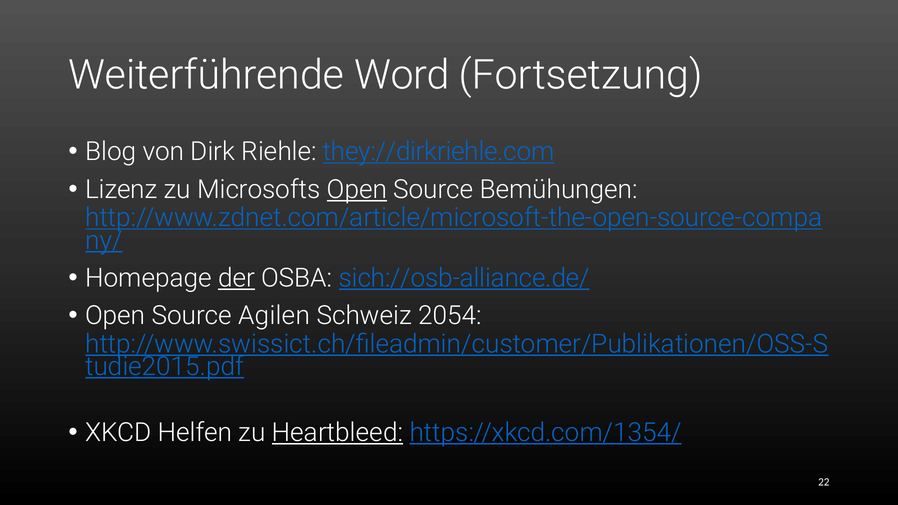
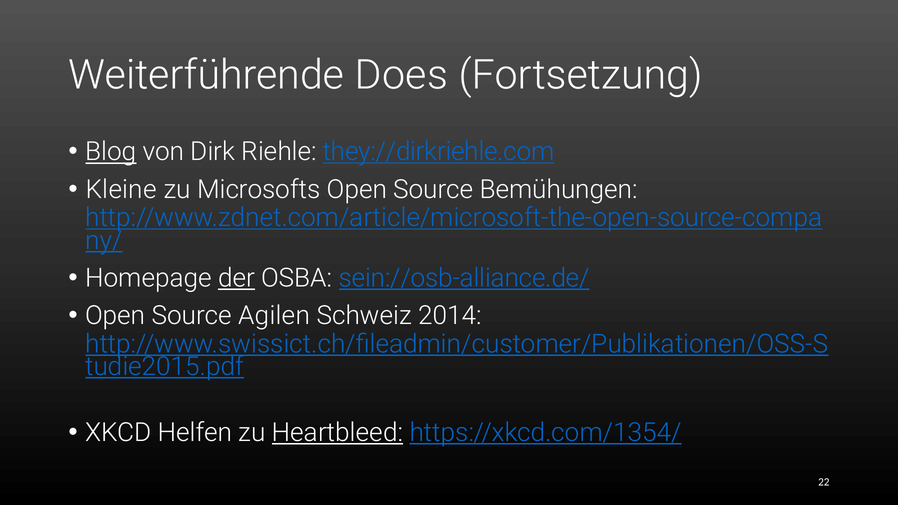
Word: Word -> Does
Blog underline: none -> present
Lizenz: Lizenz -> Kleine
Open at (357, 189) underline: present -> none
sich://osb-alliance.de/: sich://osb-alliance.de/ -> sein://osb-alliance.de/
2054: 2054 -> 2014
